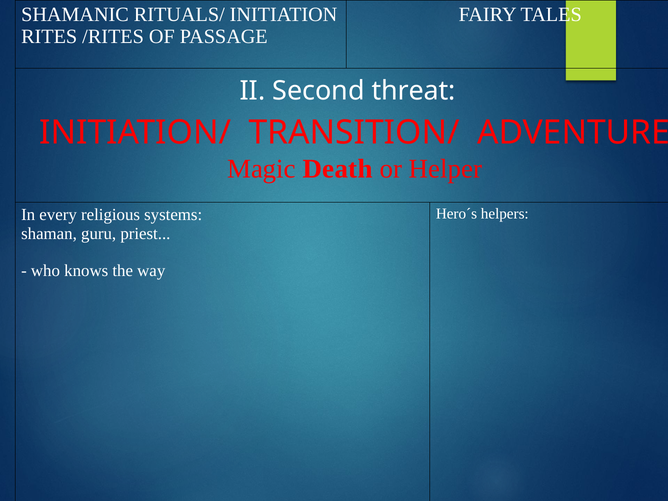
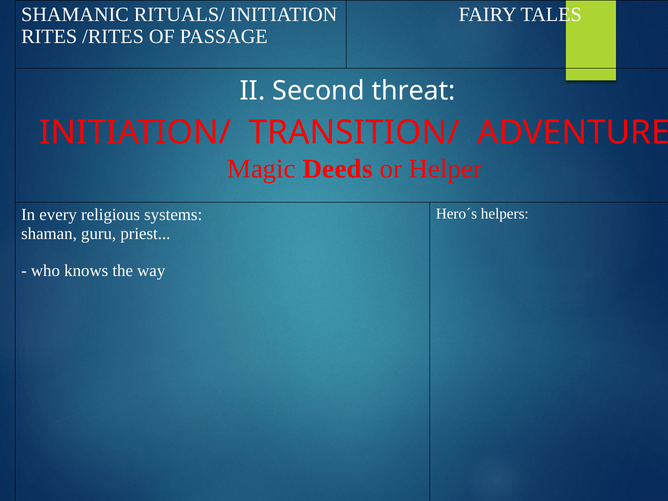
Death: Death -> Deeds
